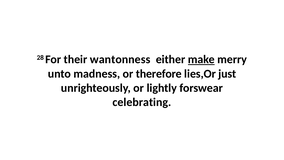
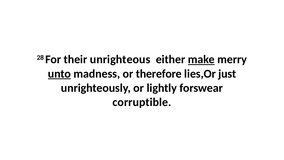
wantonness: wantonness -> unrighteous
unto underline: none -> present
celebrating: celebrating -> corruptible
